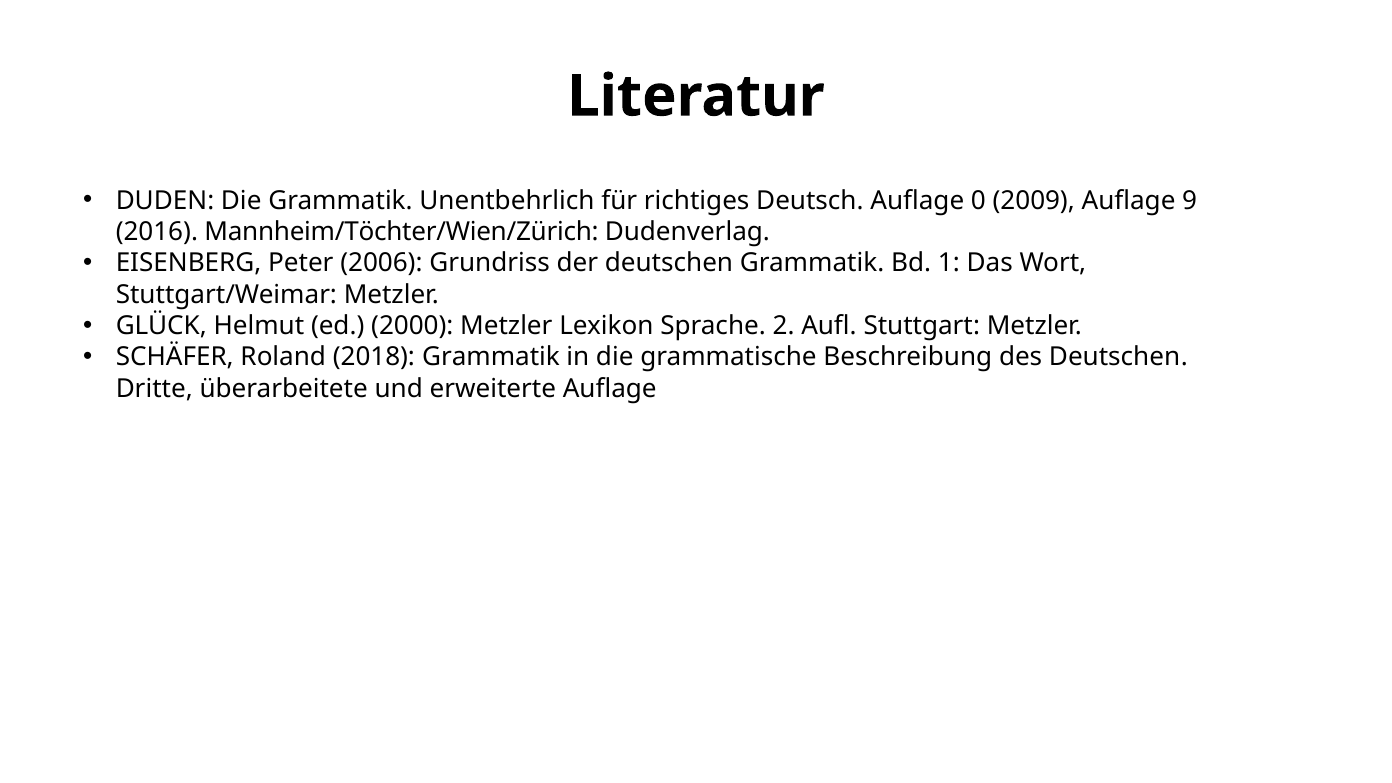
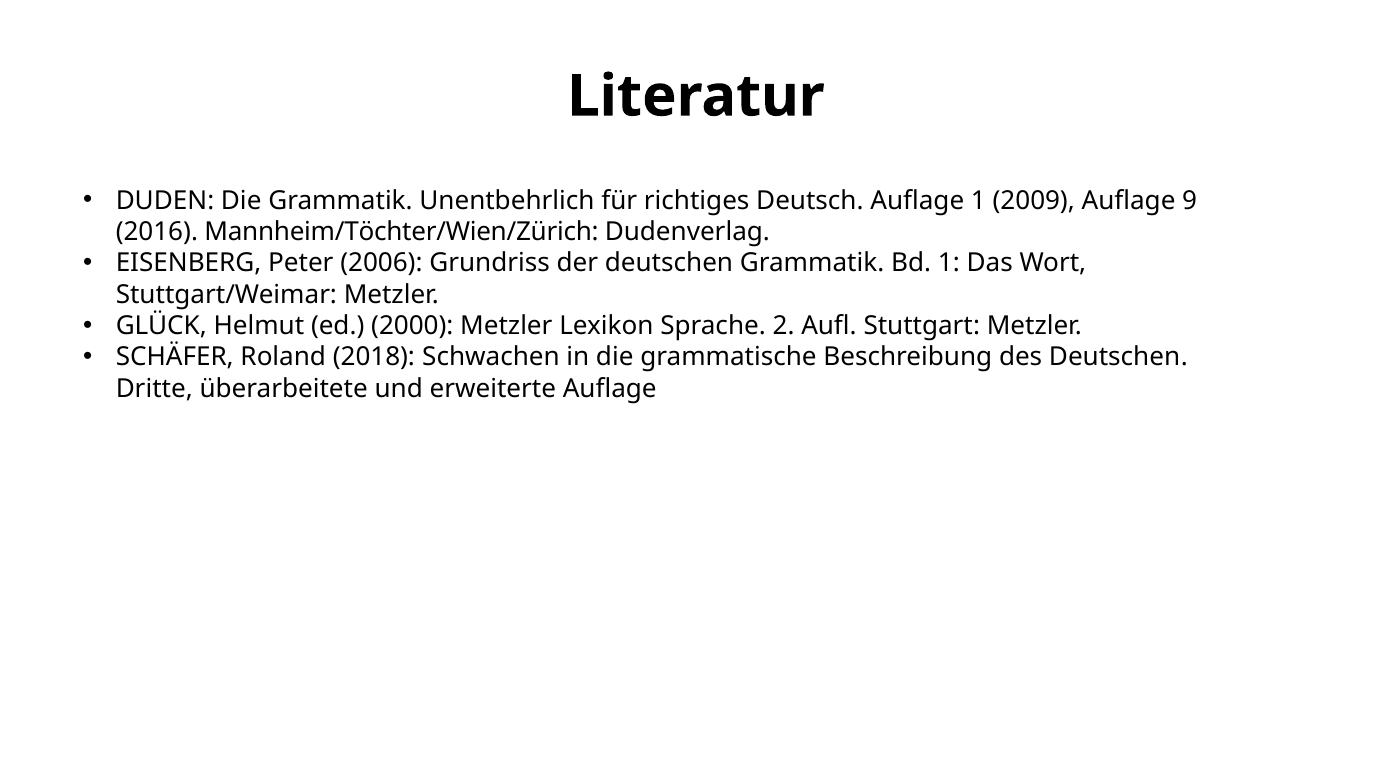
Auflage 0: 0 -> 1
2018 Grammatik: Grammatik -> Schwachen
